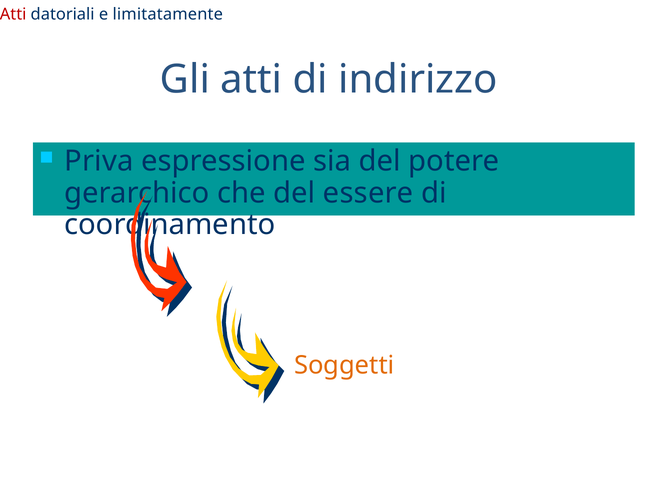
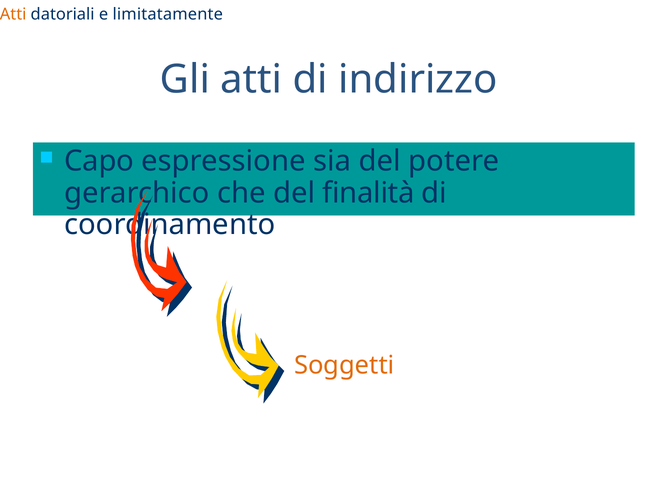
Atti at (13, 14) colour: red -> orange
Priva: Priva -> Capo
essere: essere -> finalità
